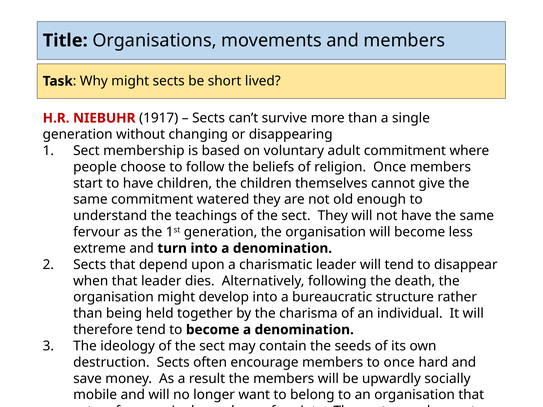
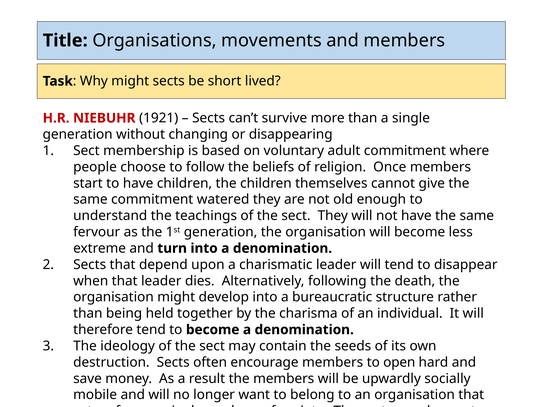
1917: 1917 -> 1921
to once: once -> open
